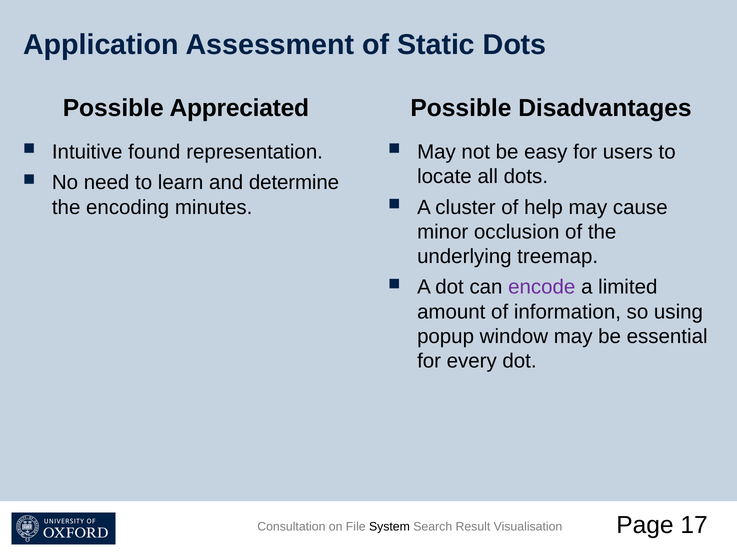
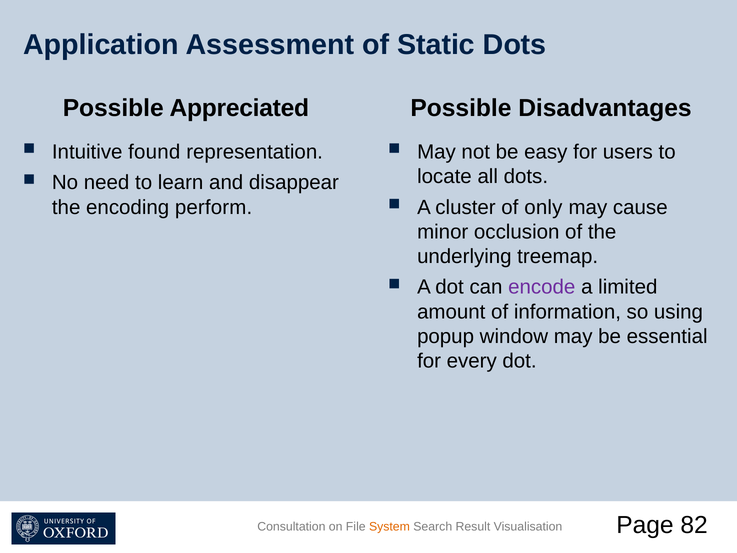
determine: determine -> disappear
minutes: minutes -> perform
help: help -> only
System colour: black -> orange
17: 17 -> 82
